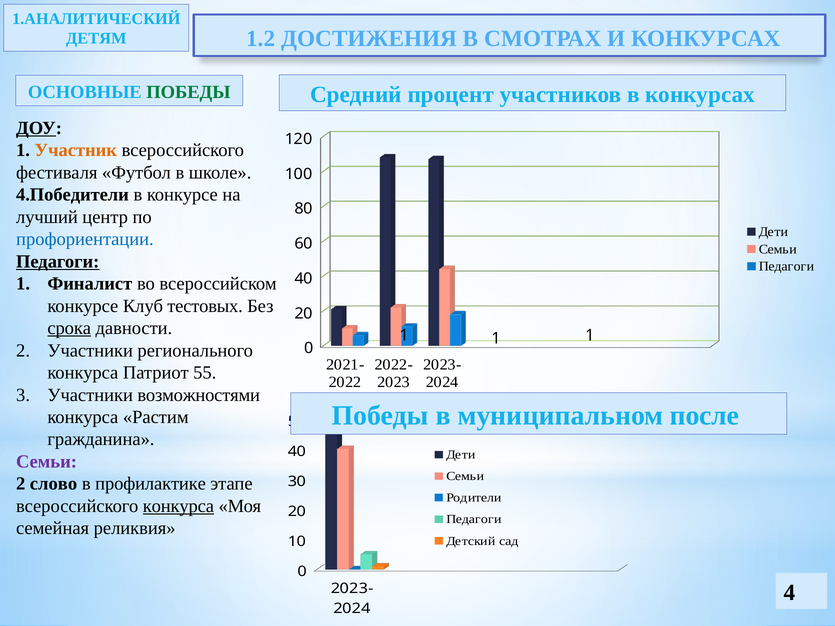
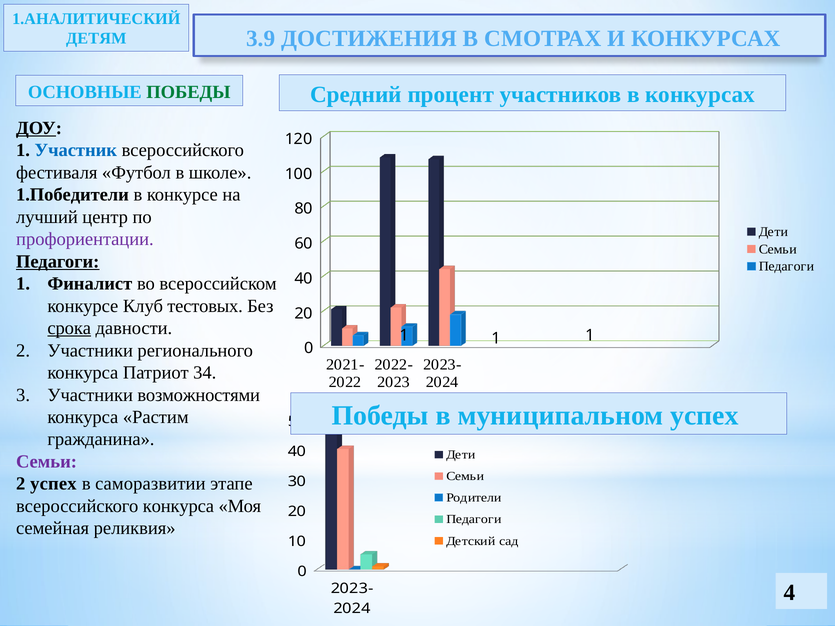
1.2: 1.2 -> 3.9
Участник colour: orange -> blue
4.Победители: 4.Победители -> 1.Победители
профориентации colour: blue -> purple
55: 55 -> 34
муниципальном после: после -> успех
2 слово: слово -> успех
профилактике: профилактике -> саморазвитии
конкурса at (178, 506) underline: present -> none
